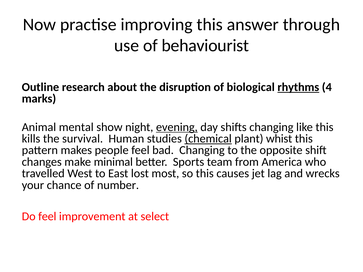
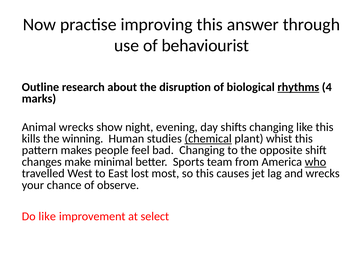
Animal mental: mental -> wrecks
evening underline: present -> none
survival: survival -> winning
who underline: none -> present
number: number -> observe
Do feel: feel -> like
